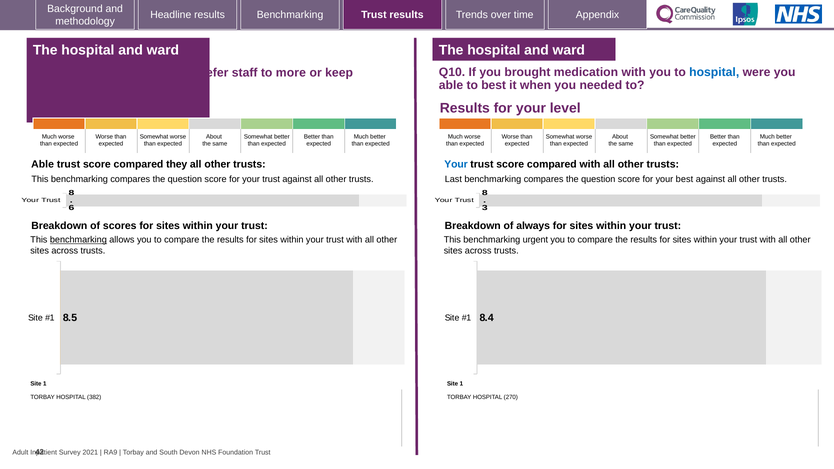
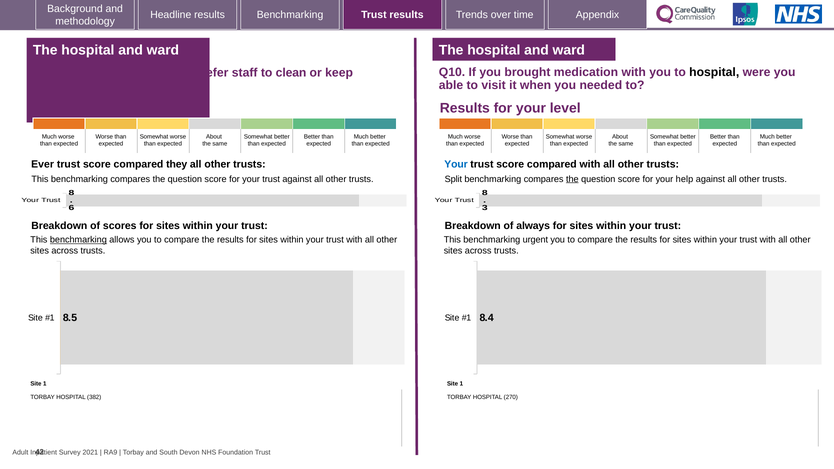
hospital at (714, 72) colour: blue -> black
to more: more -> clean
to best: best -> visit
Able at (43, 164): Able -> Ever
Last: Last -> Split
the at (572, 179) underline: none -> present
your best: best -> help
